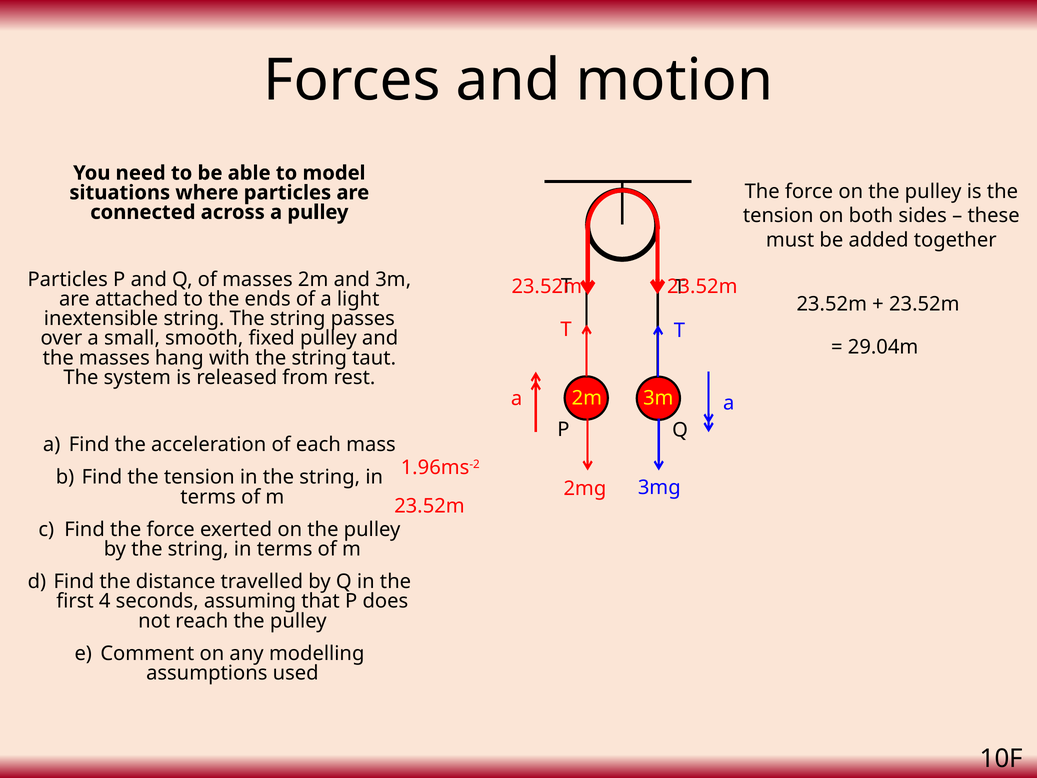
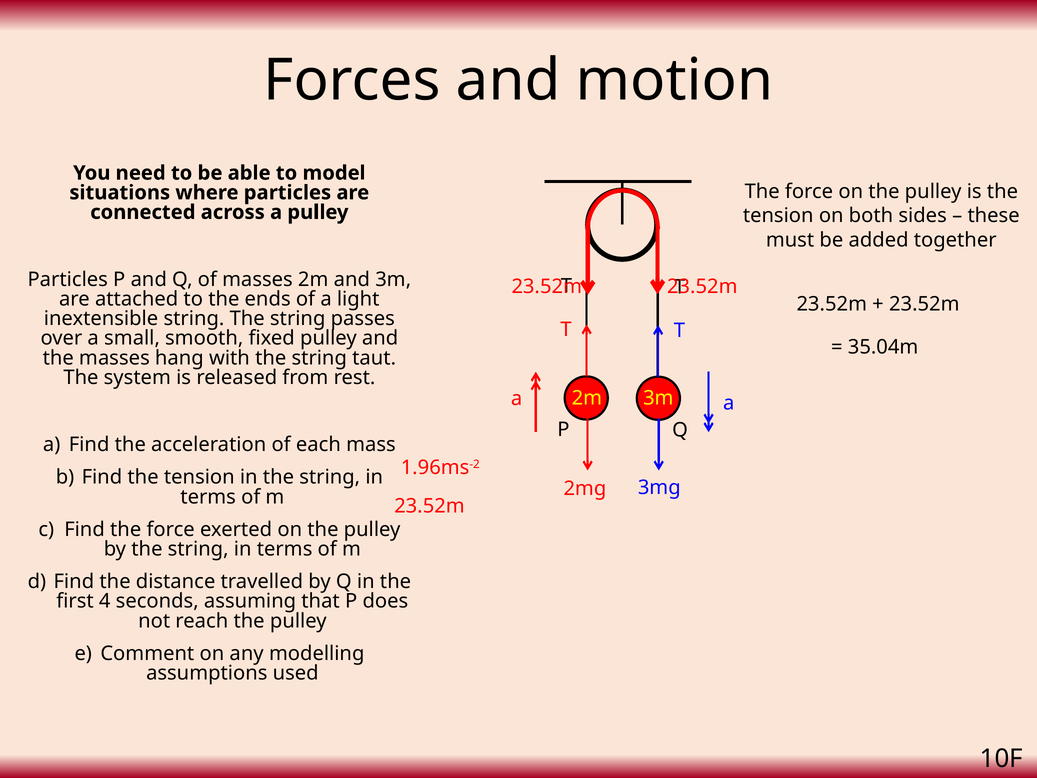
29.04m: 29.04m -> 35.04m
